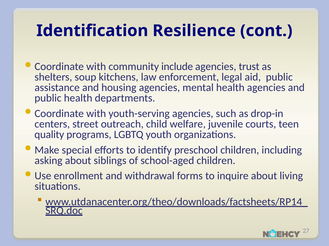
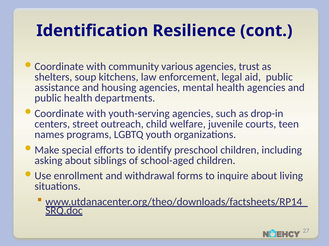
include: include -> various
quality: quality -> names
